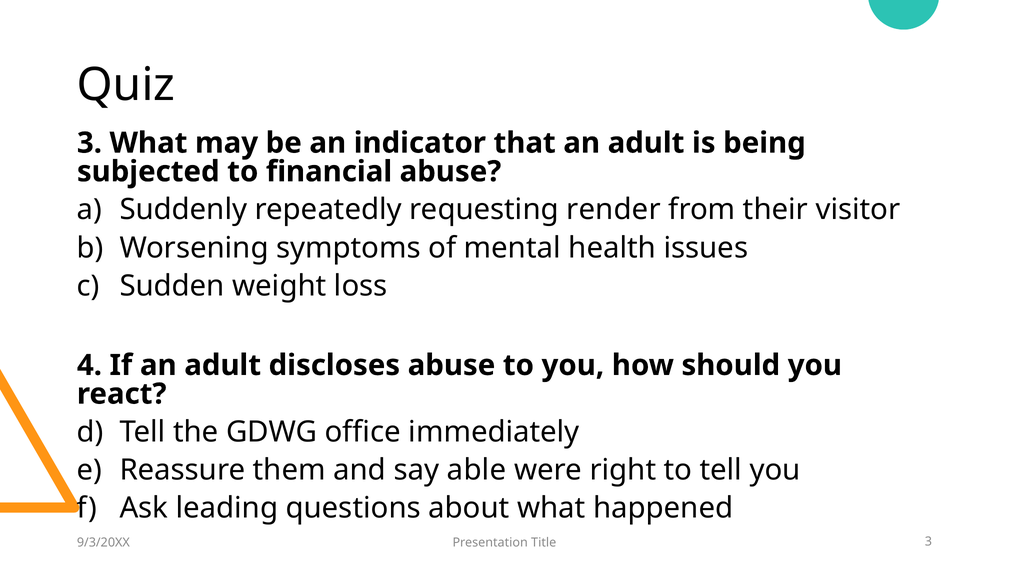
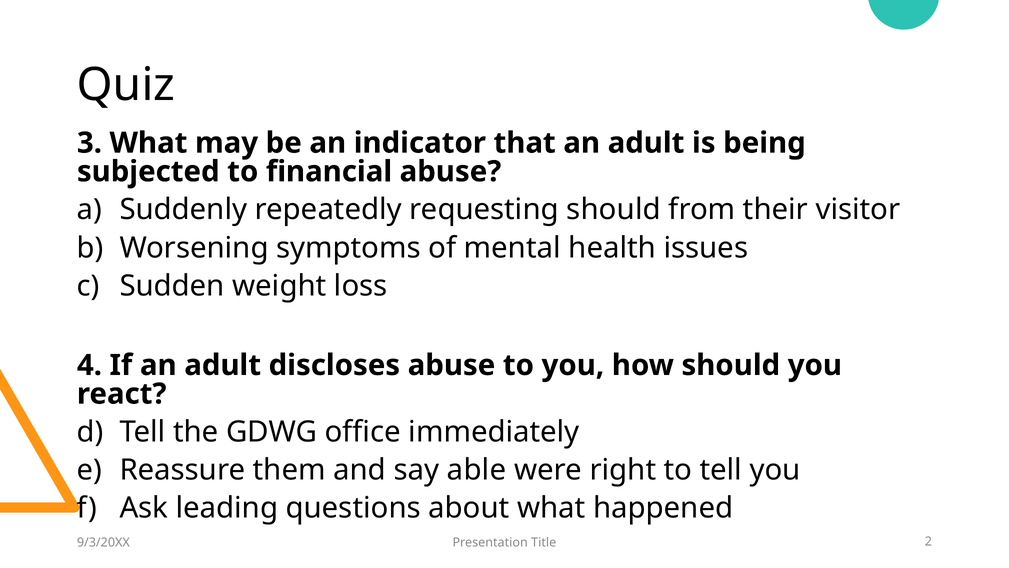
requesting render: render -> should
Title 3: 3 -> 2
